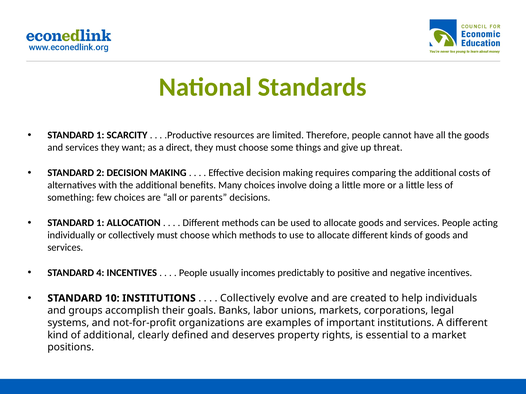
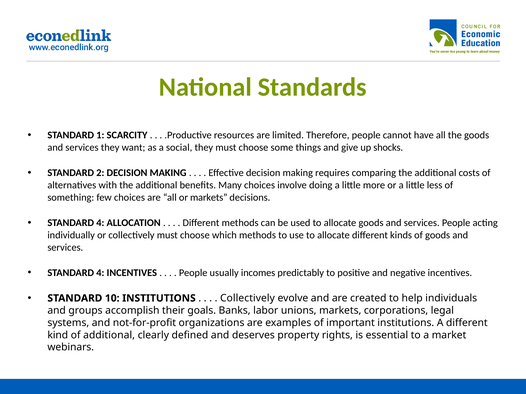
direct: direct -> social
threat: threat -> shocks
or parents: parents -> markets
1 at (100, 223): 1 -> 4
positions: positions -> webinars
